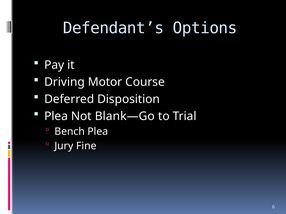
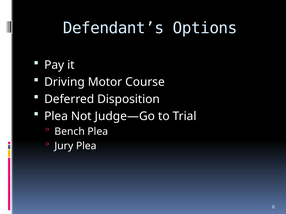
Blank—Go: Blank—Go -> Judge—Go
Jury Fine: Fine -> Plea
